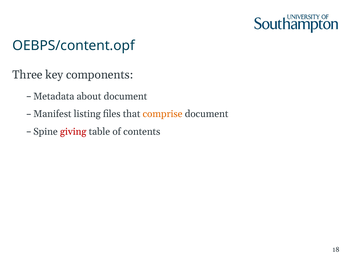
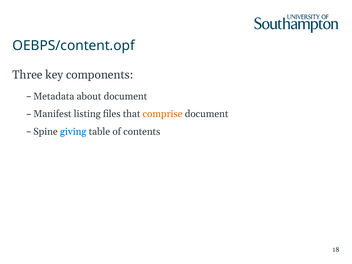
giving colour: red -> blue
